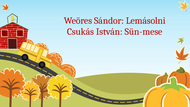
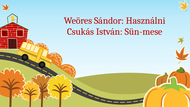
Lemásolni: Lemásolni -> Használni
